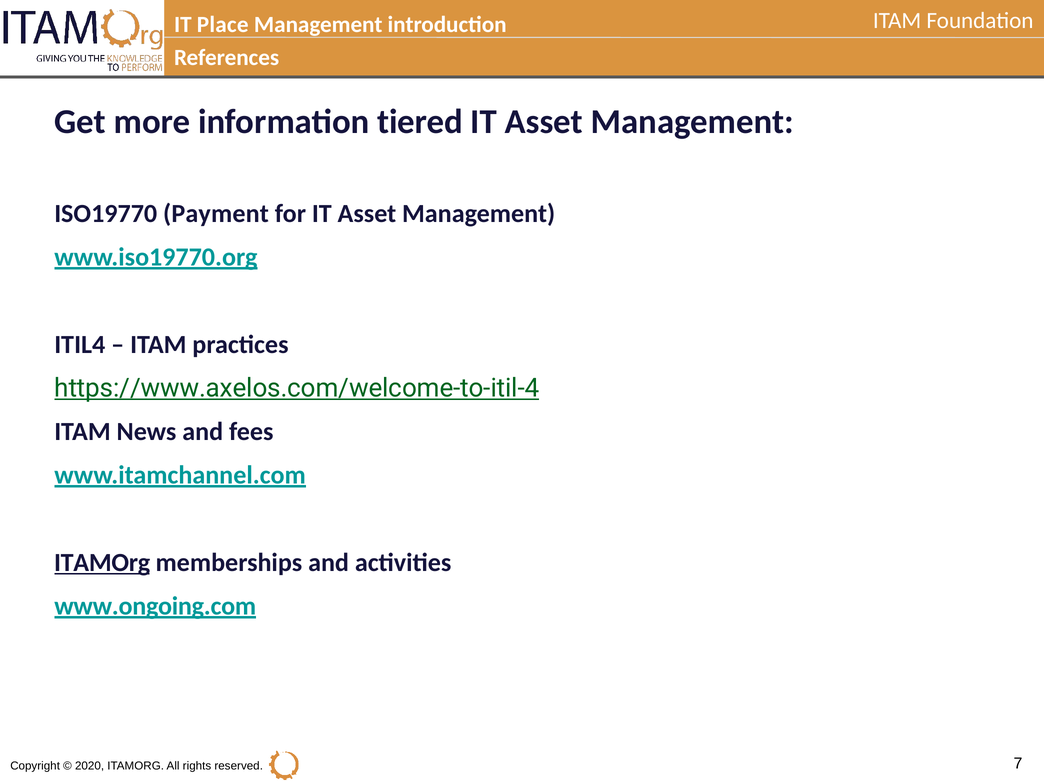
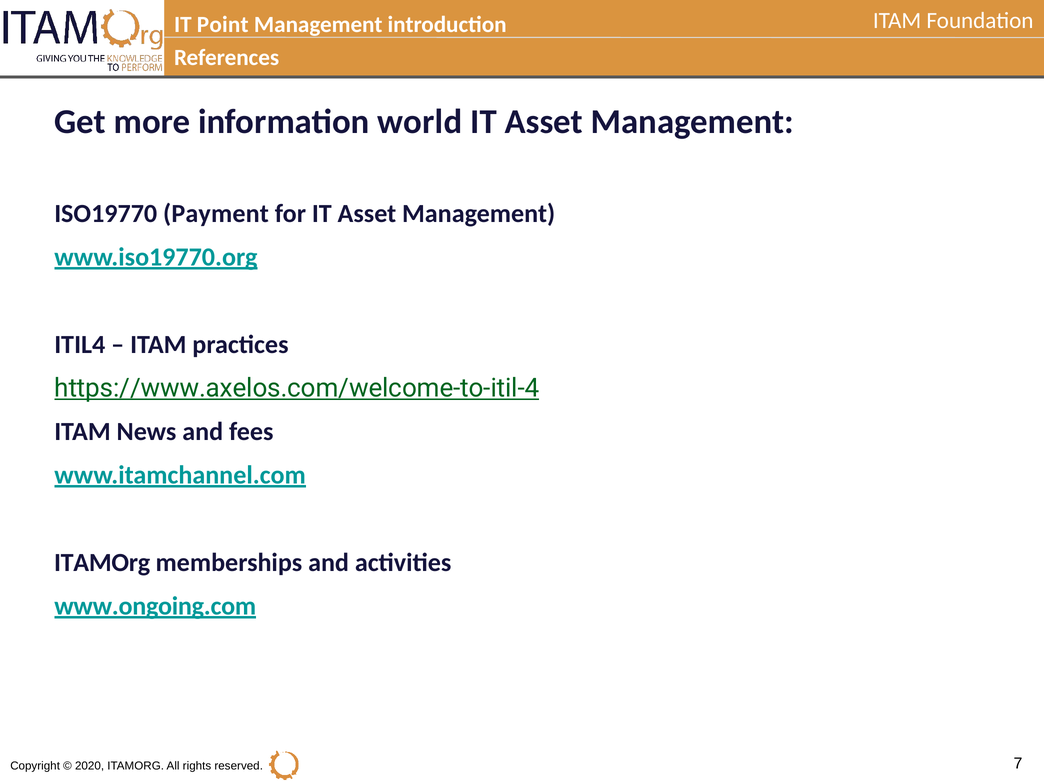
Place: Place -> Point
tiered: tiered -> world
ITAMOrg at (102, 563) underline: present -> none
